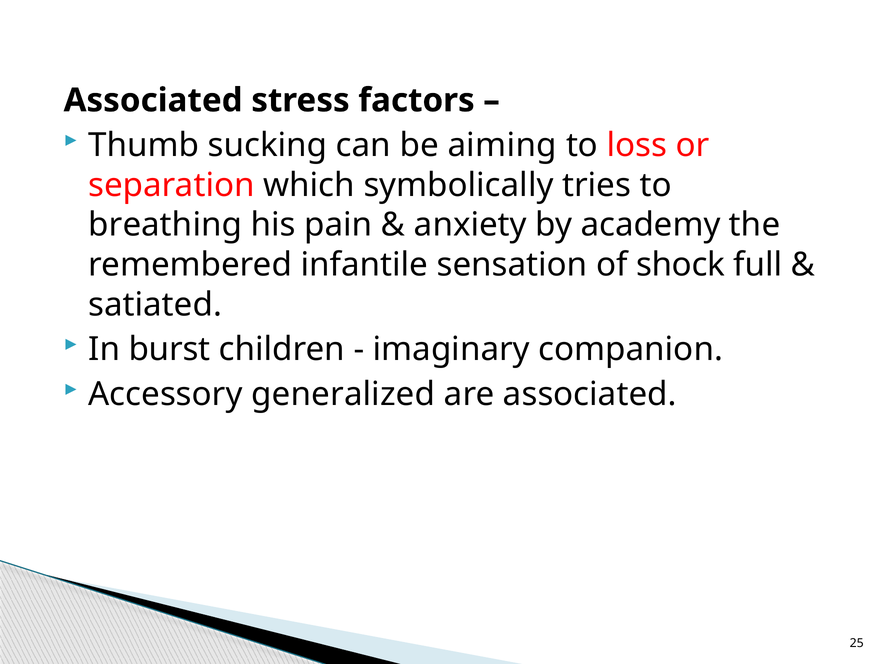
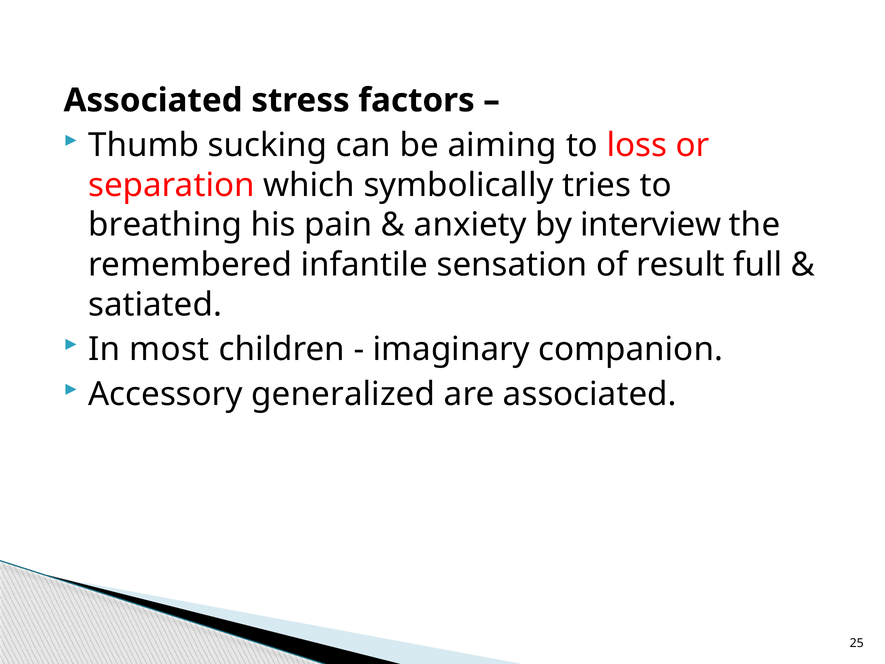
academy: academy -> interview
shock: shock -> result
burst: burst -> most
